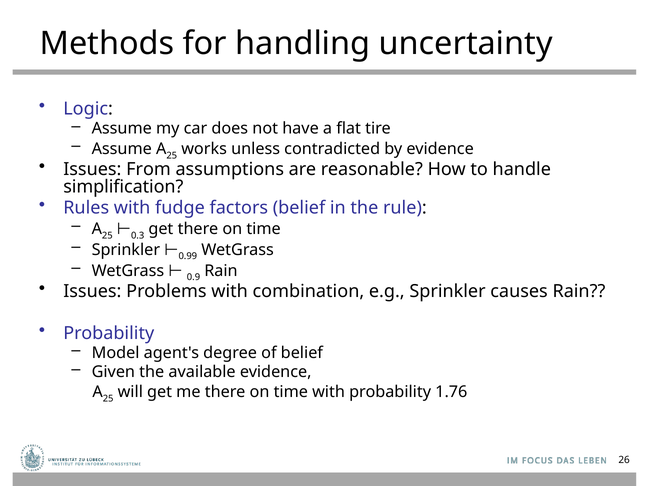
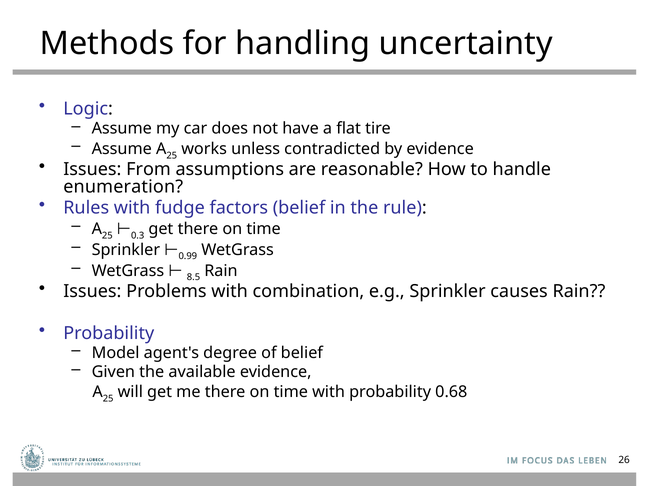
simplification: simplification -> enumeration
0.9: 0.9 -> 8.5
1.76: 1.76 -> 0.68
